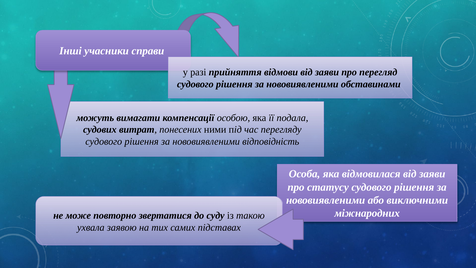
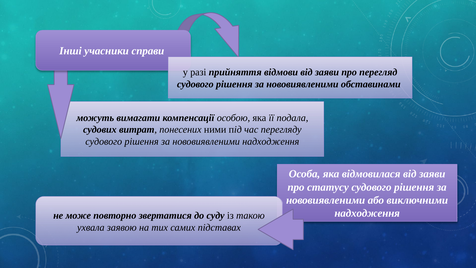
нововиявленими відповідність: відповідність -> надходження
міжнародних at (367, 213): міжнародних -> надходження
